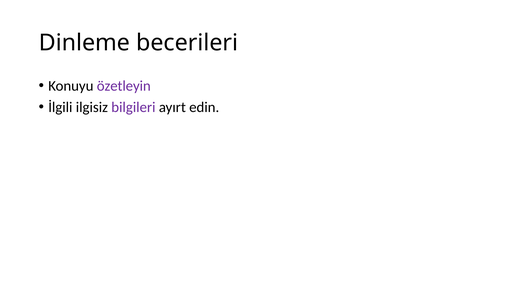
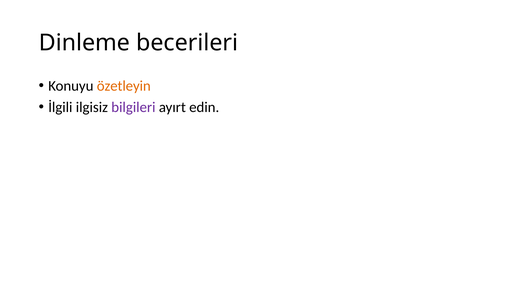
özetleyin colour: purple -> orange
